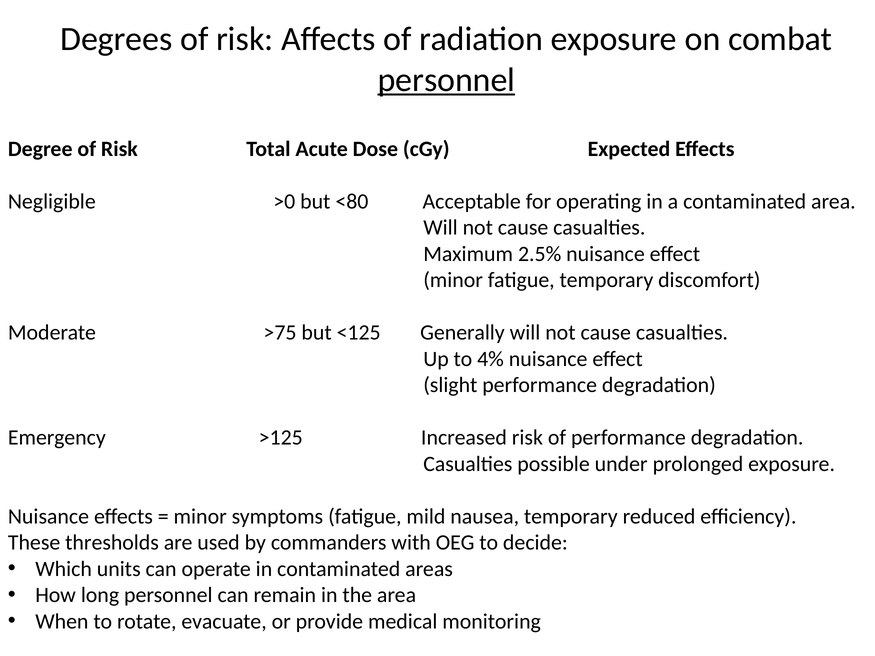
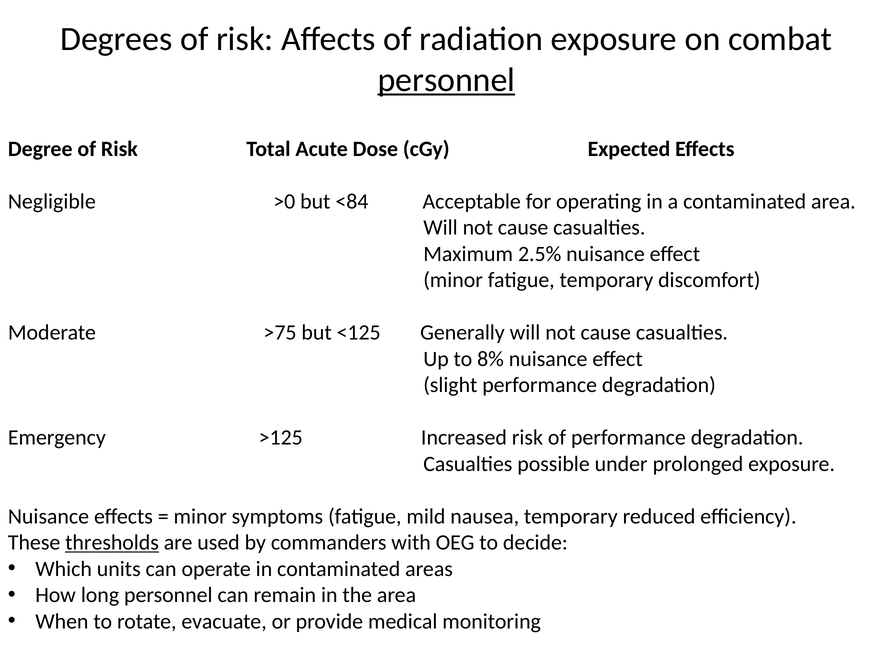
<80: <80 -> <84
4%: 4% -> 8%
thresholds underline: none -> present
